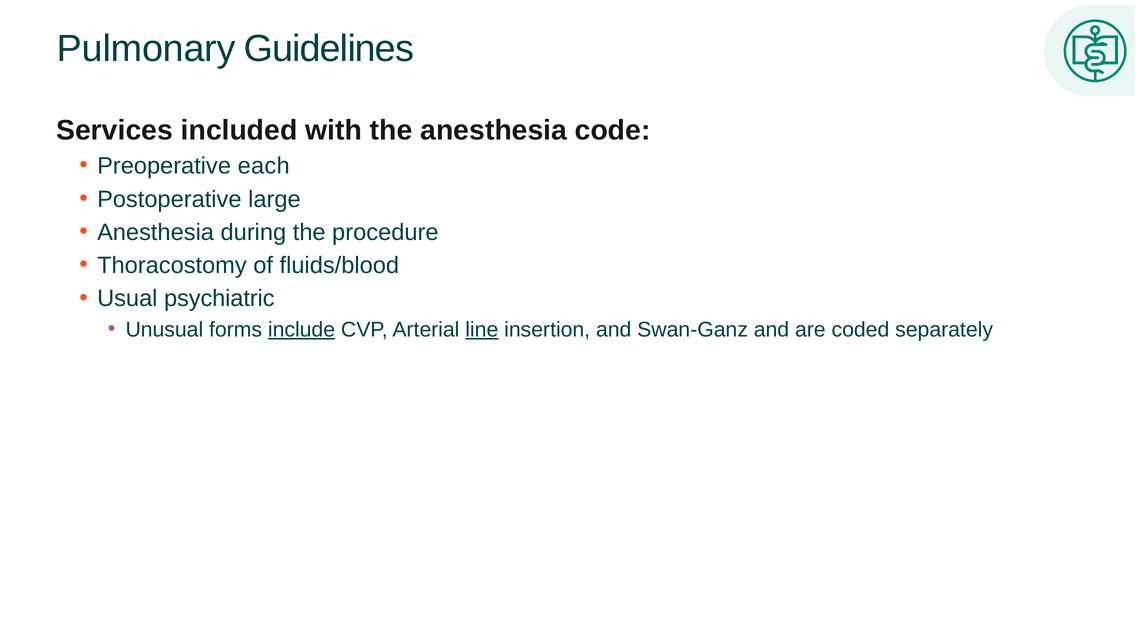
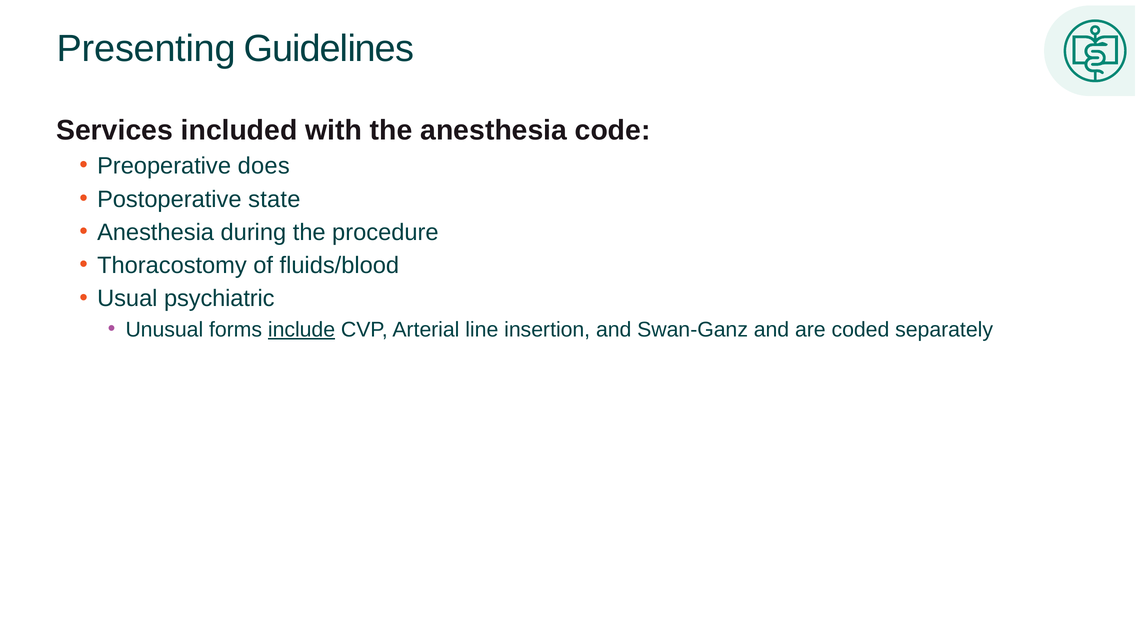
Pulmonary: Pulmonary -> Presenting
each: each -> does
large: large -> state
line underline: present -> none
